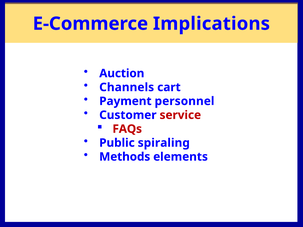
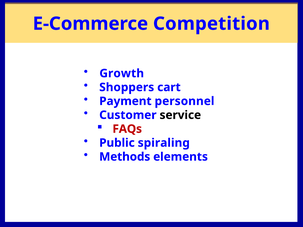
Implications: Implications -> Competition
Auction: Auction -> Growth
Channels: Channels -> Shoppers
service colour: red -> black
